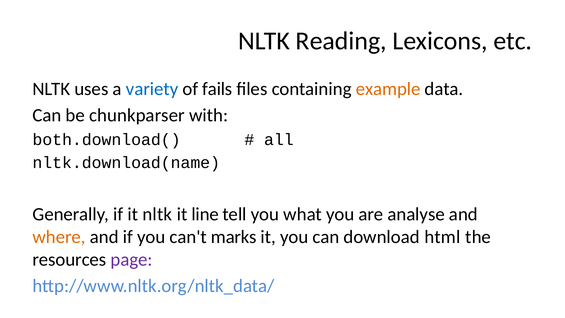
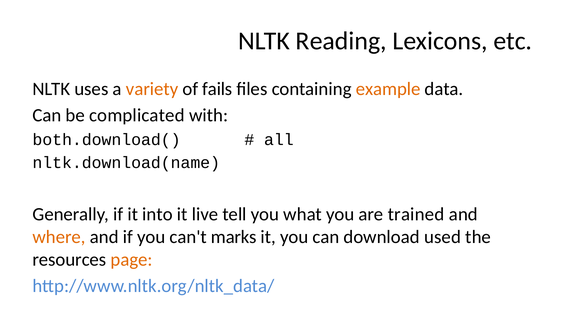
variety colour: blue -> orange
chunkparser: chunkparser -> complicated
it nltk: nltk -> into
line: line -> live
analyse: analyse -> trained
html: html -> used
page colour: purple -> orange
